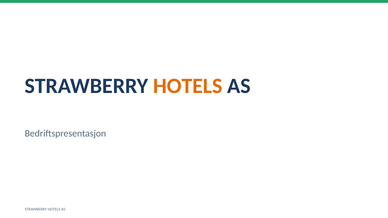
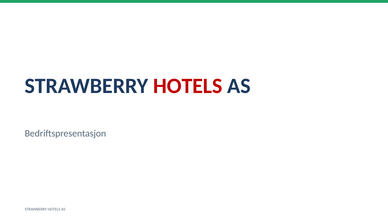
HOTELS at (188, 86) colour: orange -> red
